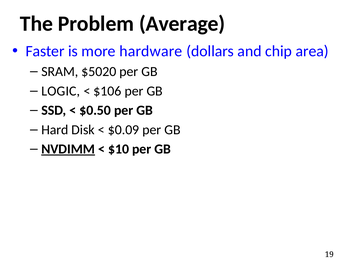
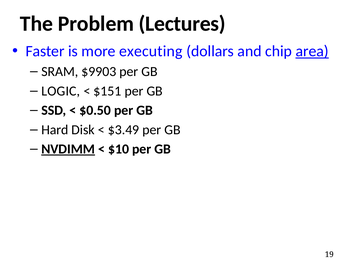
Average: Average -> Lectures
hardware: hardware -> executing
area underline: none -> present
$5020: $5020 -> $9903
$106: $106 -> $151
$0.09: $0.09 -> $3.49
